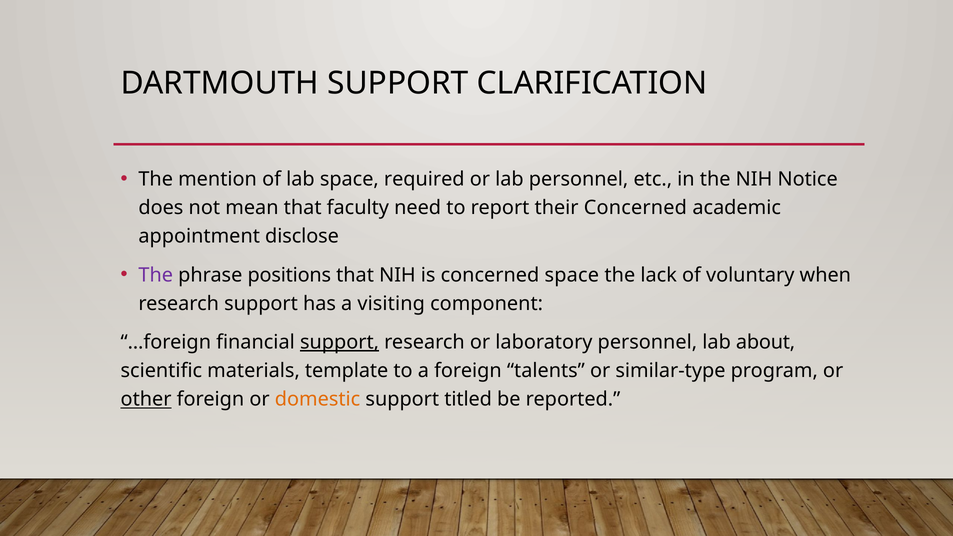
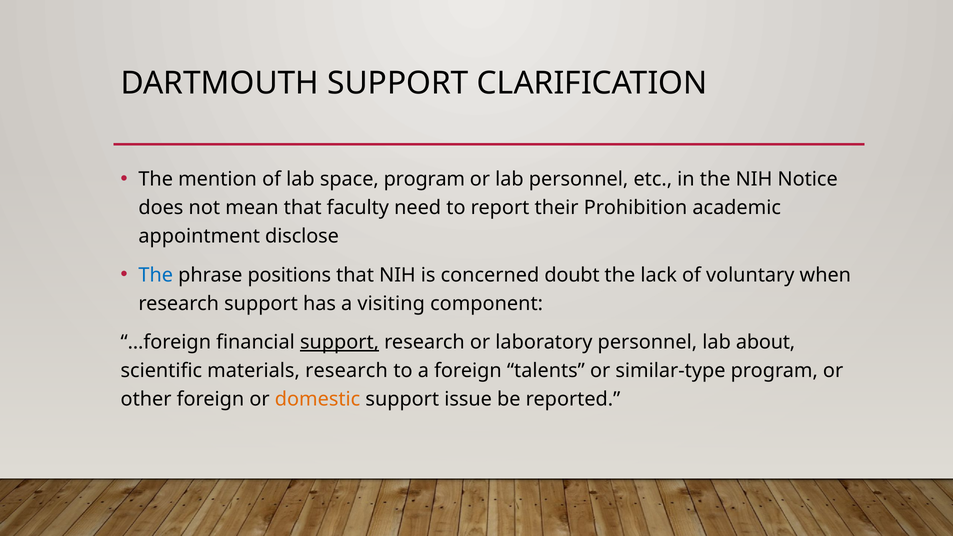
space required: required -> program
their Concerned: Concerned -> Prohibition
The at (156, 275) colour: purple -> blue
concerned space: space -> doubt
materials template: template -> research
other underline: present -> none
titled: titled -> issue
